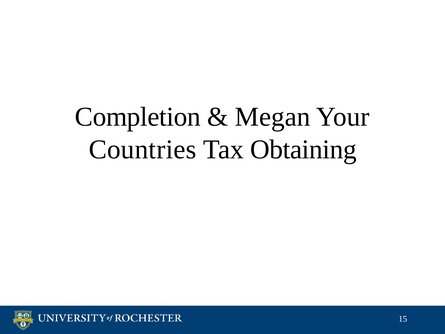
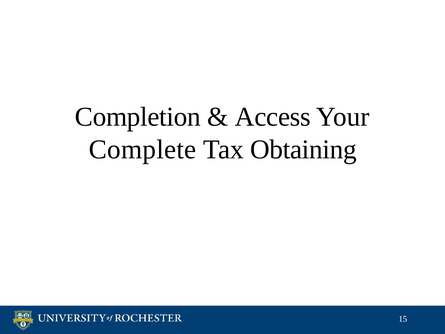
Megan: Megan -> Access
Countries: Countries -> Complete
